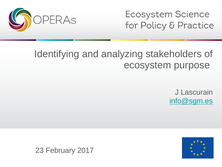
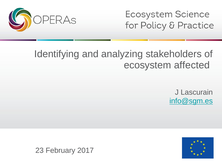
purpose: purpose -> affected
